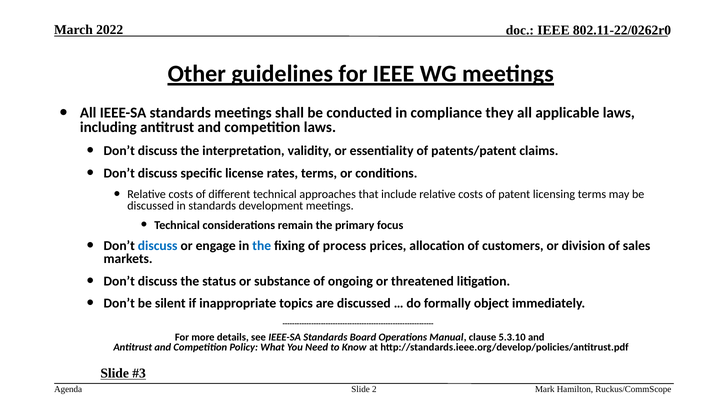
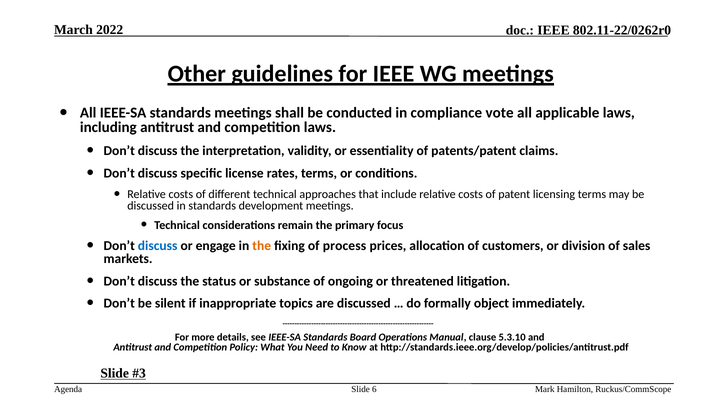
they: they -> vote
the at (262, 246) colour: blue -> orange
2: 2 -> 6
